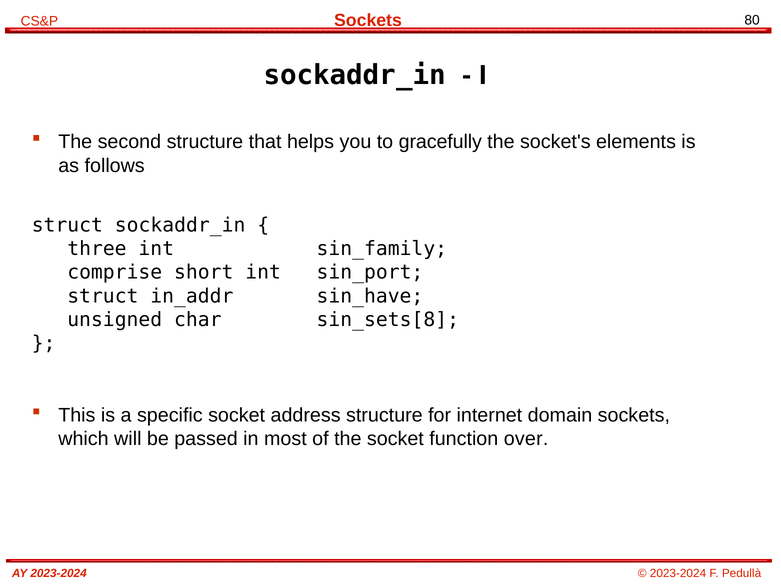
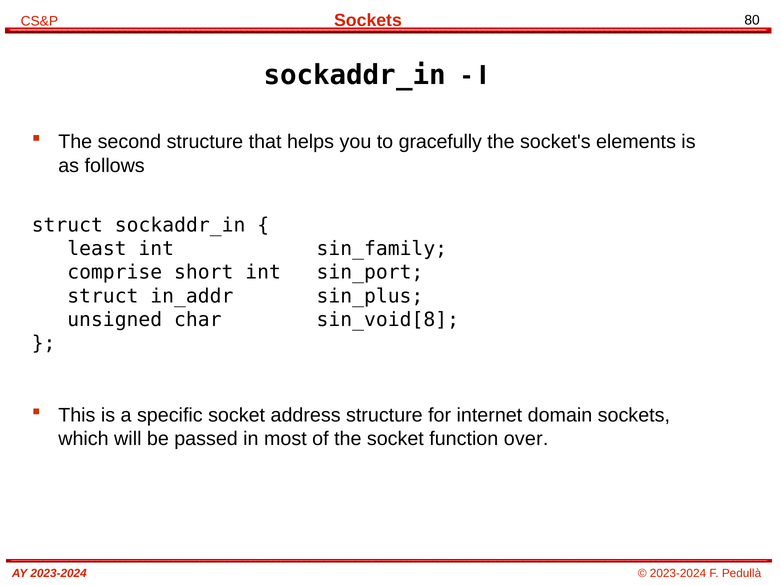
three: three -> least
sin_have: sin_have -> sin_plus
sin_sets[8: sin_sets[8 -> sin_void[8
